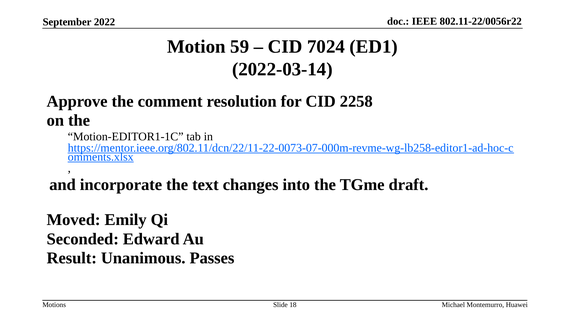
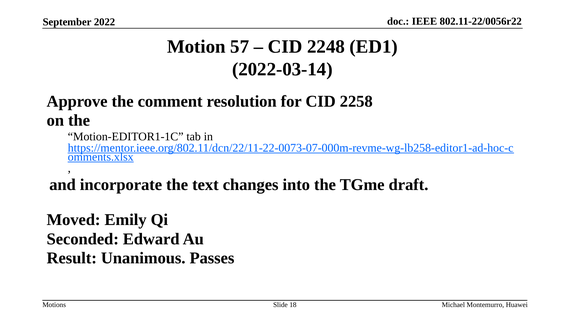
59: 59 -> 57
7024: 7024 -> 2248
